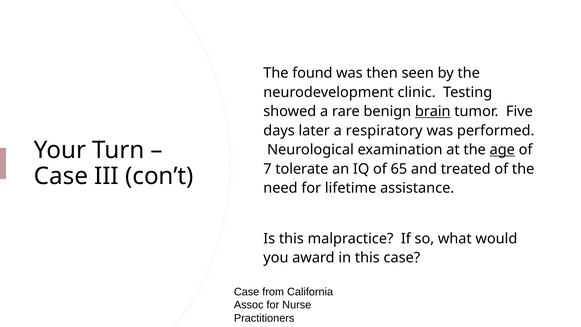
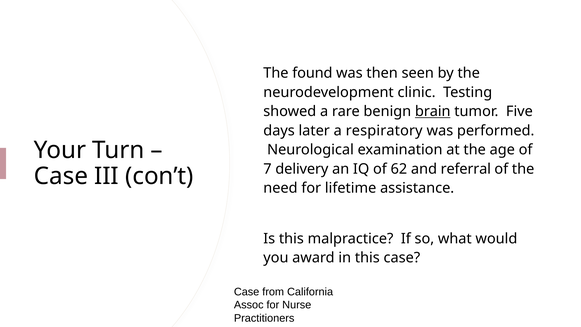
age underline: present -> none
tolerate: tolerate -> delivery
65: 65 -> 62
treated: treated -> referral
